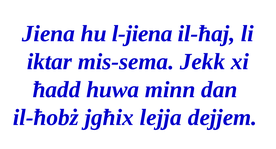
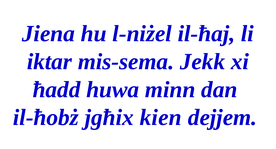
l-jiena: l-jiena -> l-niżel
lejja: lejja -> kien
